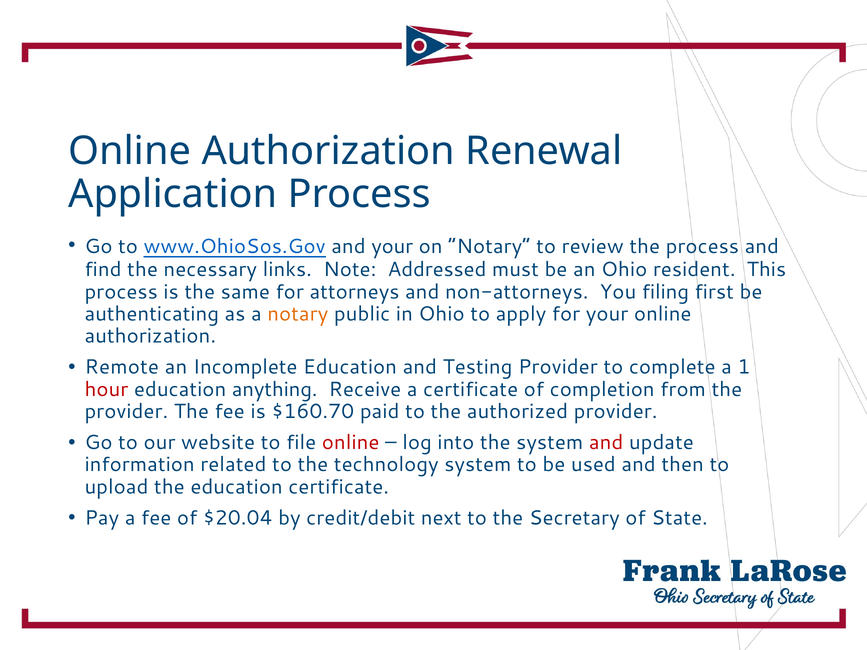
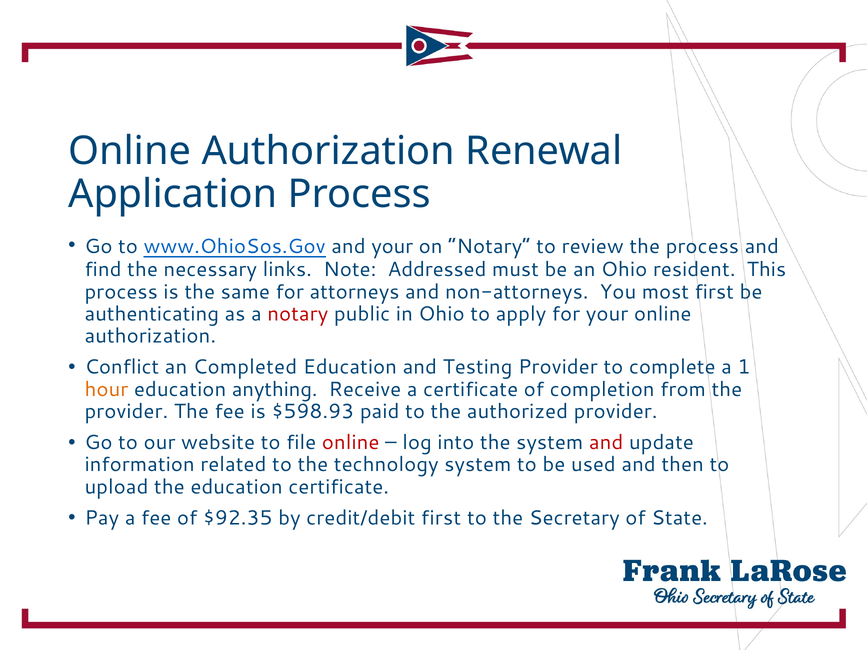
filing: filing -> most
notary at (298, 314) colour: orange -> red
Remote: Remote -> Conflict
Incomplete: Incomplete -> Completed
hour colour: red -> orange
$160.70: $160.70 -> $598.93
$20.04: $20.04 -> $92.35
credit/debit next: next -> first
